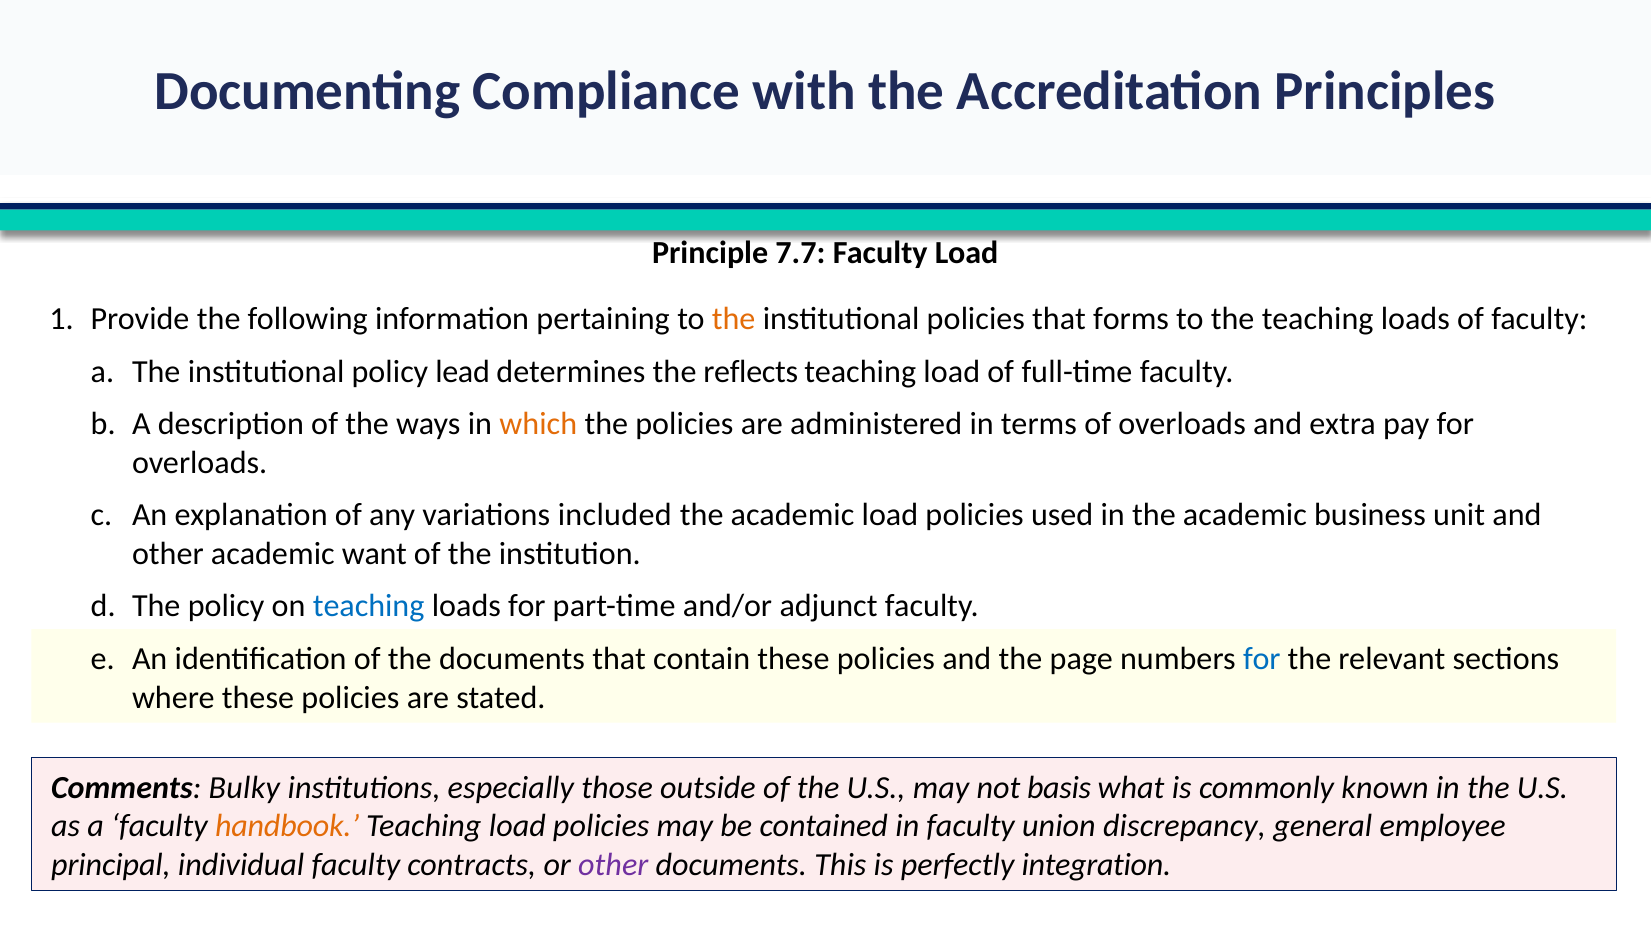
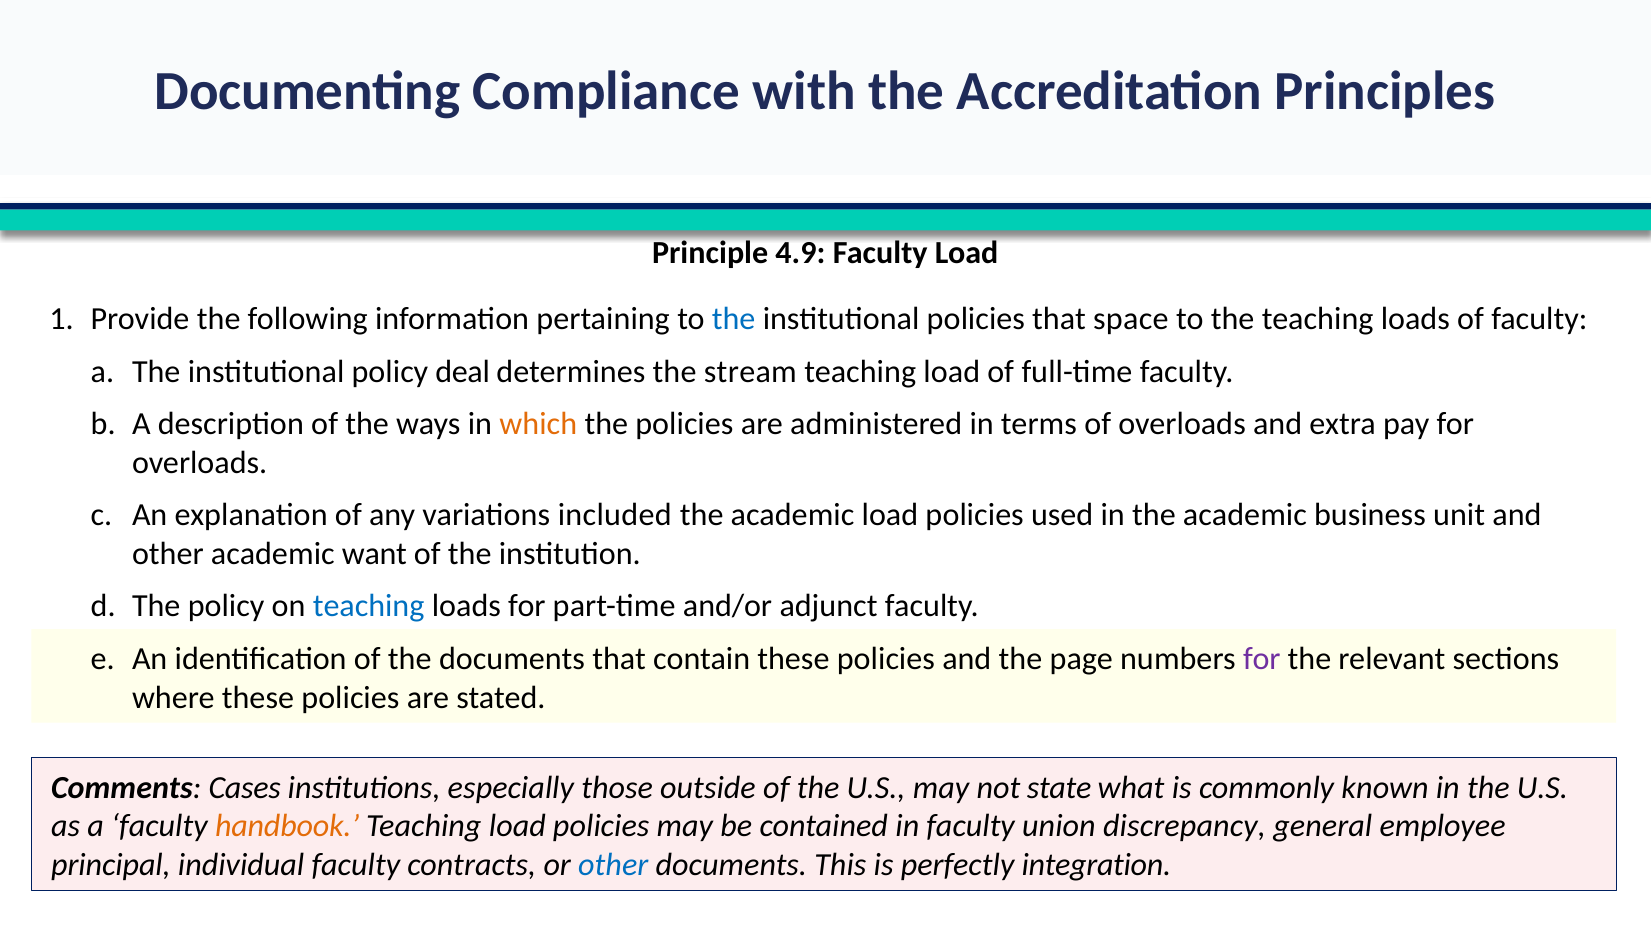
7.7: 7.7 -> 4.9
the at (734, 319) colour: orange -> blue
forms: forms -> space
lead: lead -> deal
reflects: reflects -> stream
for at (1262, 659) colour: blue -> purple
Bulky: Bulky -> Cases
basis: basis -> state
other at (613, 864) colour: purple -> blue
